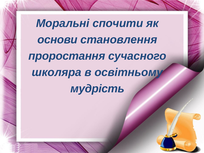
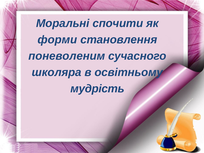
основи: основи -> форми
проростання: проростання -> поневоленим
